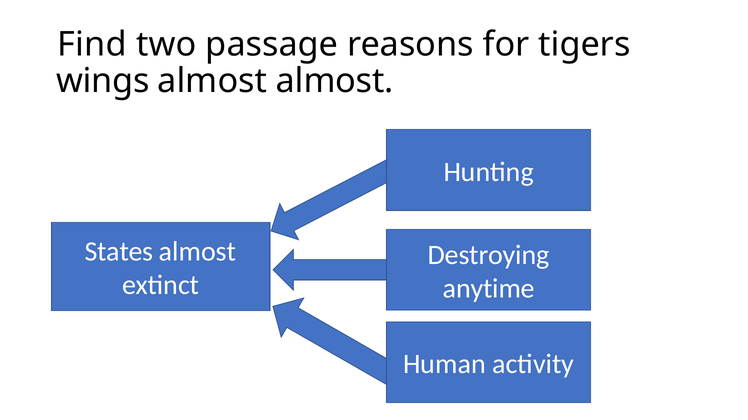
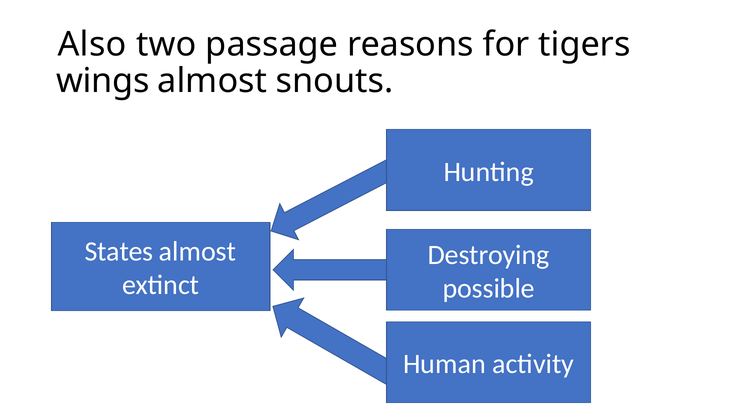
Find: Find -> Also
almost almost: almost -> snouts
anytime: anytime -> possible
